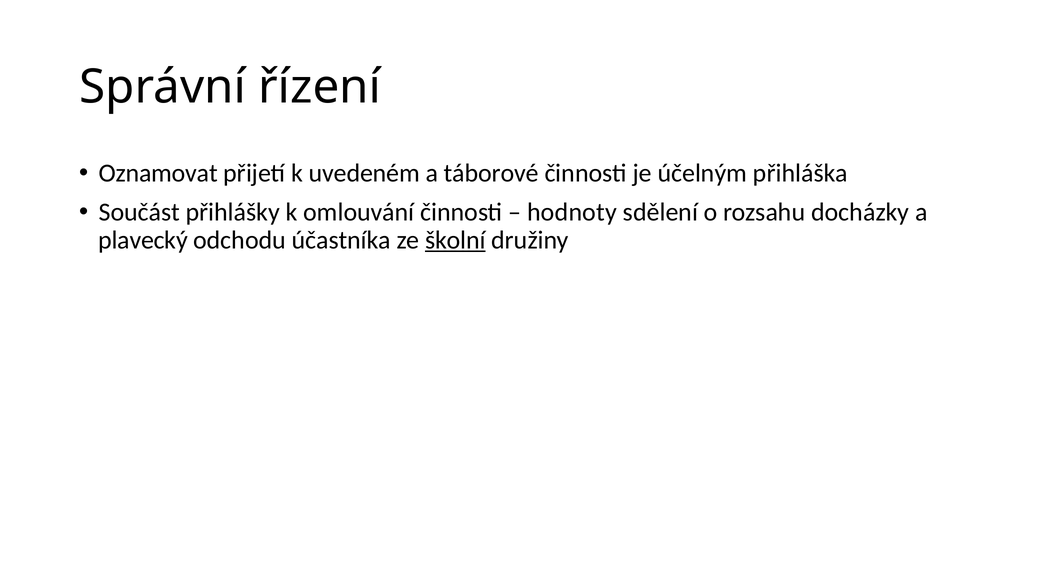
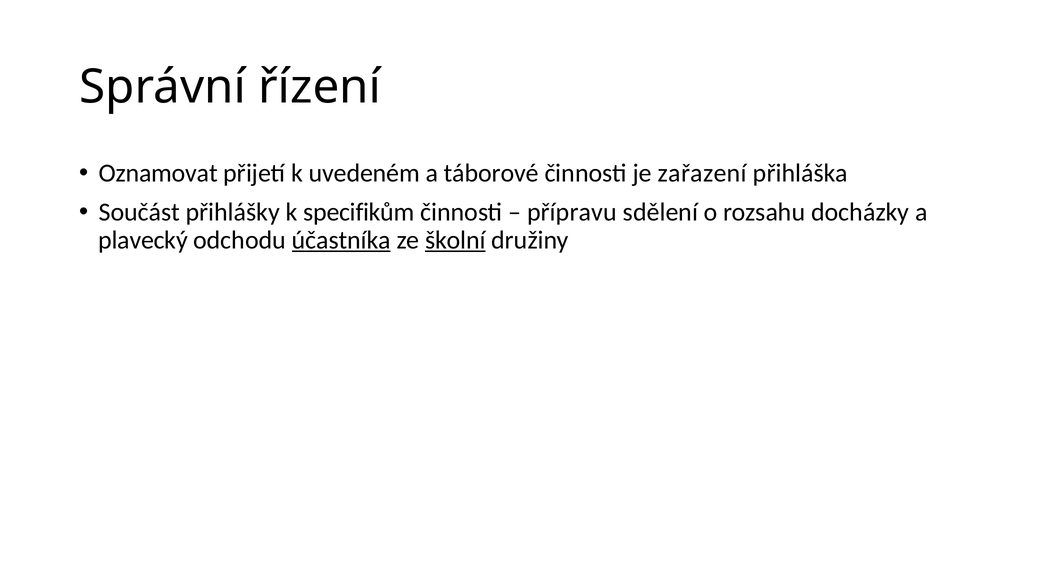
účelným: účelným -> zařazení
omlouvání: omlouvání -> specifikům
hodnoty: hodnoty -> přípravu
účastníka underline: none -> present
